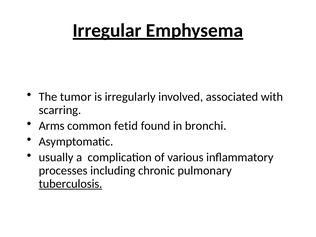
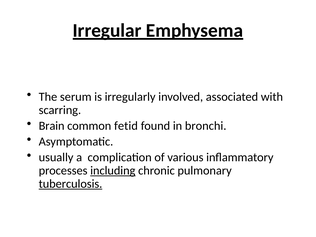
tumor: tumor -> serum
Arms: Arms -> Brain
including underline: none -> present
